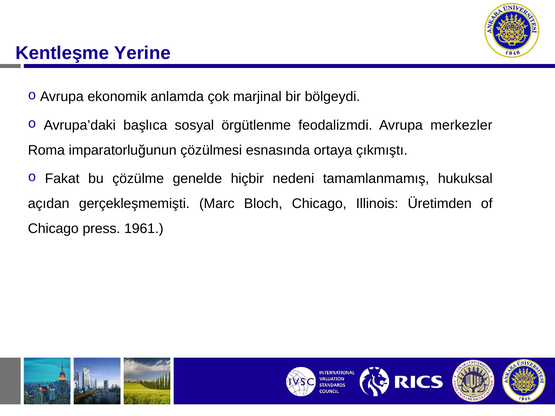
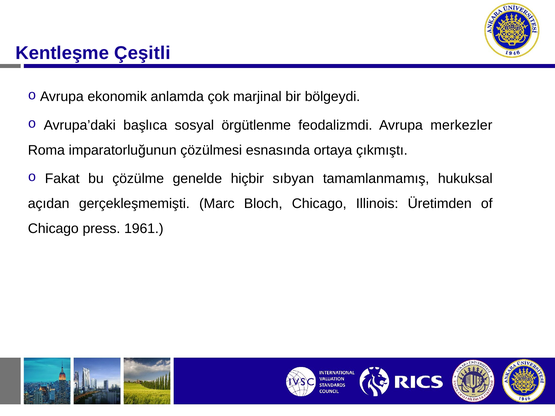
Yerine: Yerine -> Çeşitli
nedeni: nedeni -> sıbyan
